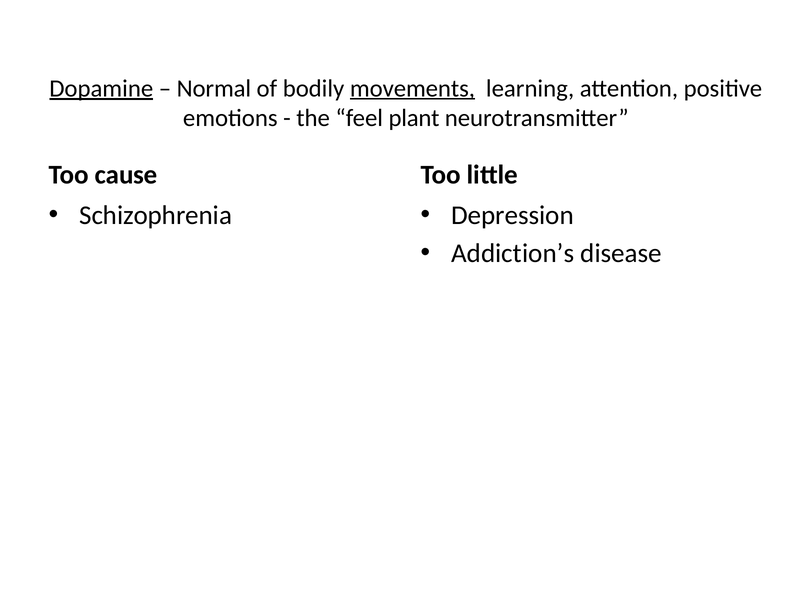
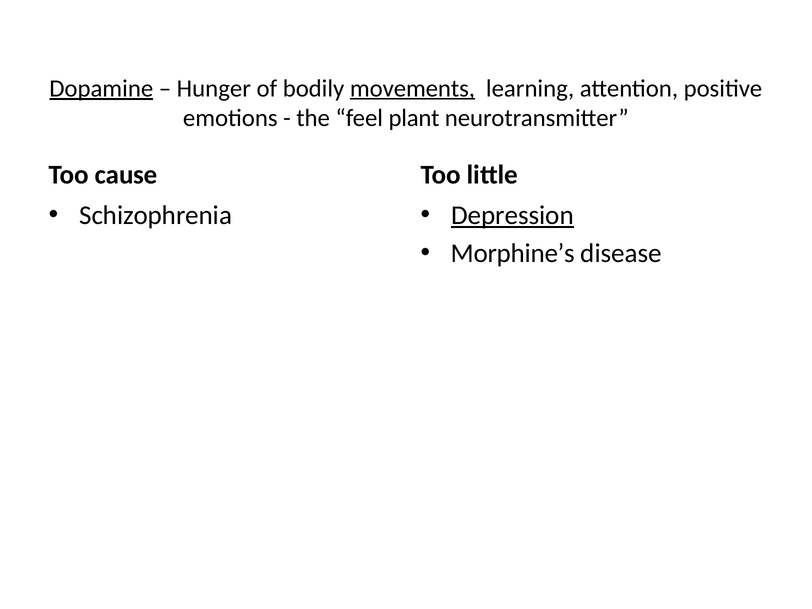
Normal: Normal -> Hunger
Depression underline: none -> present
Addiction’s: Addiction’s -> Morphine’s
